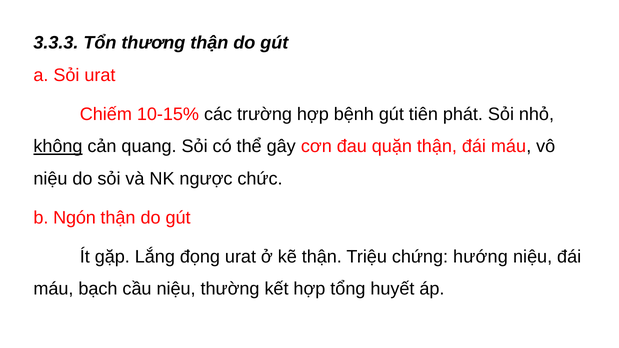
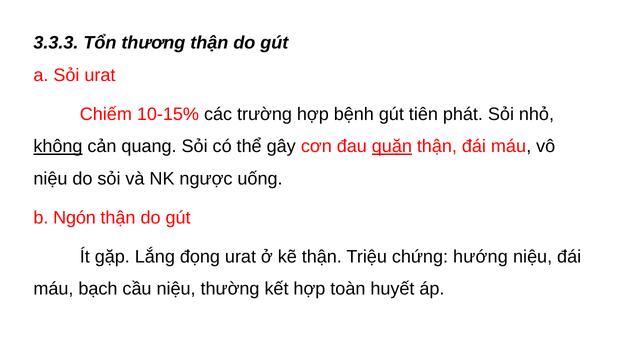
quặn underline: none -> present
chức: chức -> uống
tổng: tổng -> toàn
